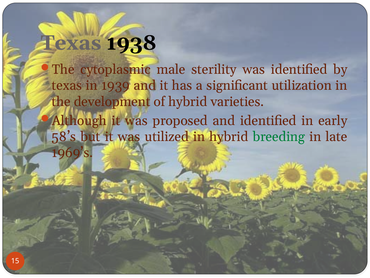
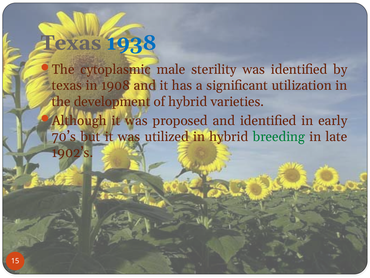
1938 colour: black -> blue
1939: 1939 -> 1908
58’s: 58’s -> 70’s
1969’s: 1969’s -> 1902’s
